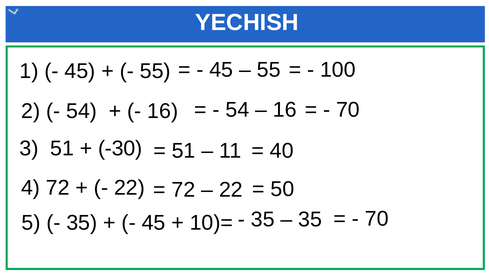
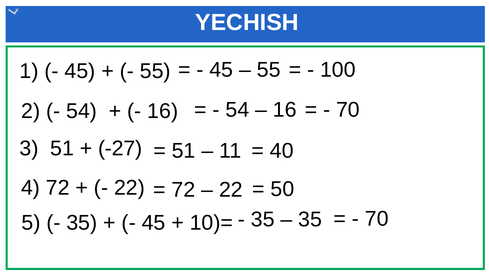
-30: -30 -> -27
